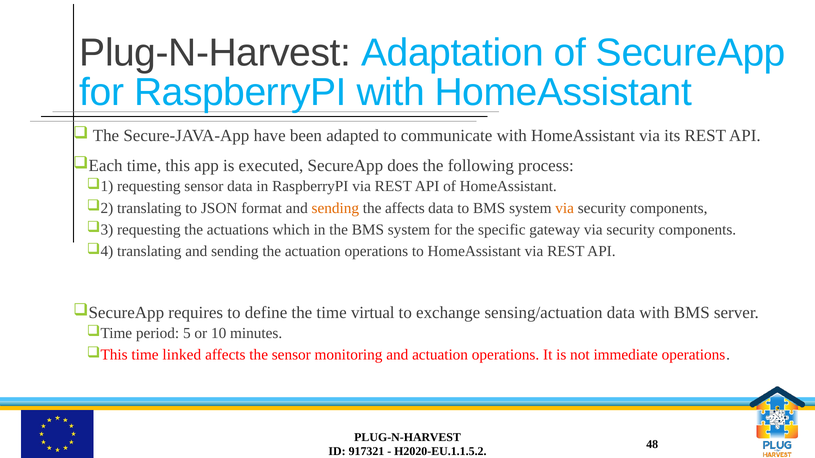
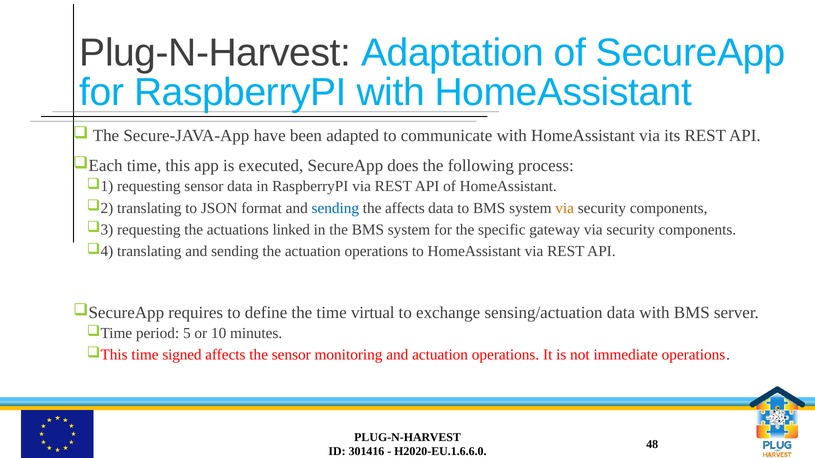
sending at (335, 208) colour: orange -> blue
which: which -> linked
linked: linked -> signed
917321: 917321 -> 301416
H2020-EU.1.1.5.2: H2020-EU.1.1.5.2 -> H2020-EU.1.6.6.0
